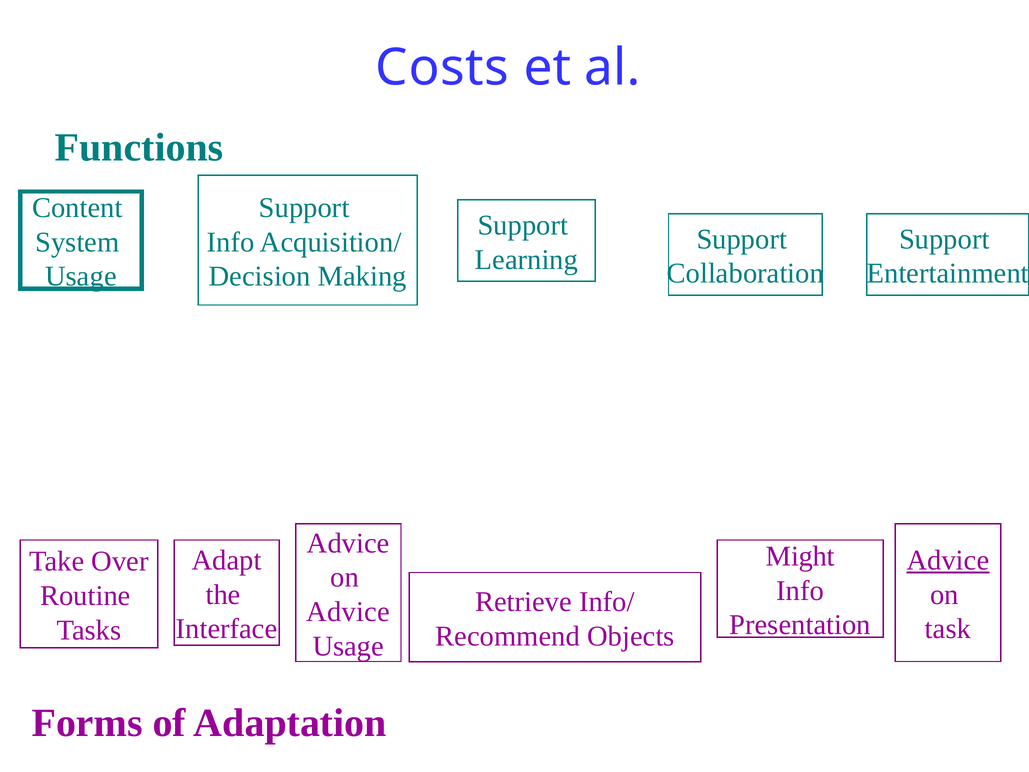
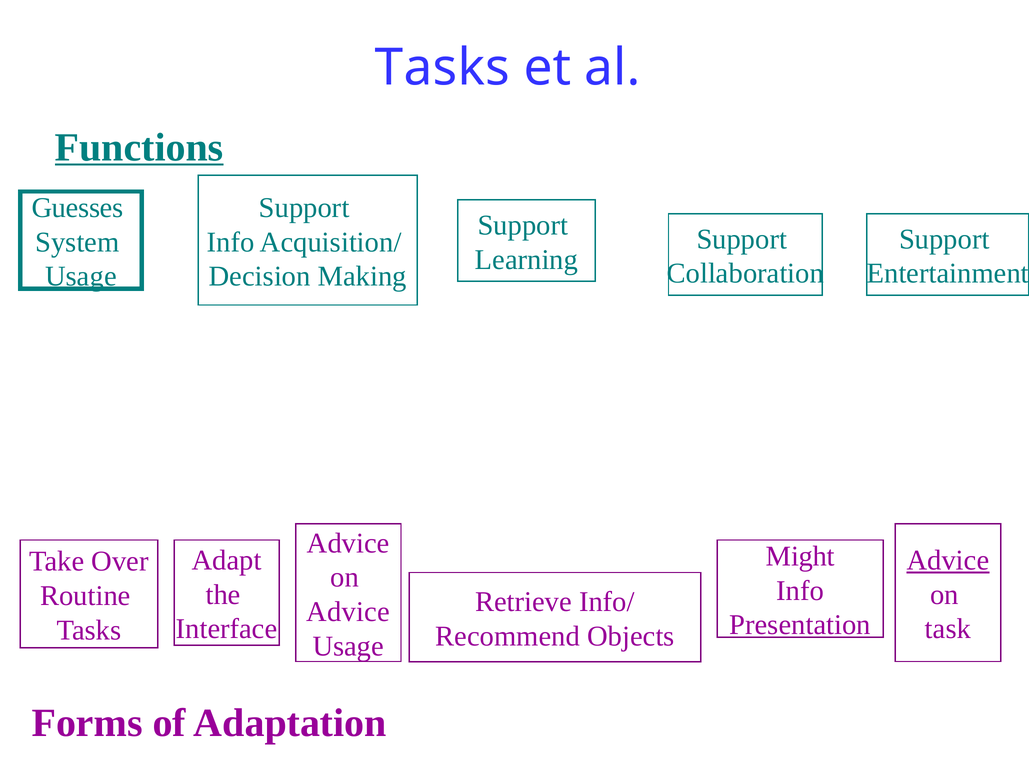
Costs at (442, 68): Costs -> Tasks
Functions underline: none -> present
Content: Content -> Guesses
